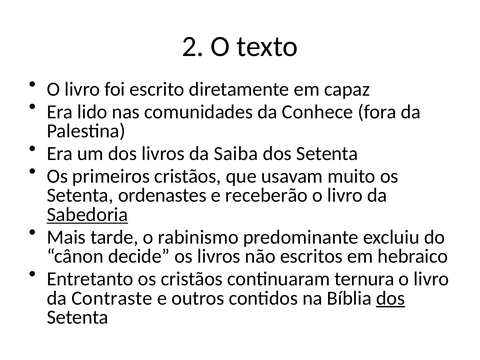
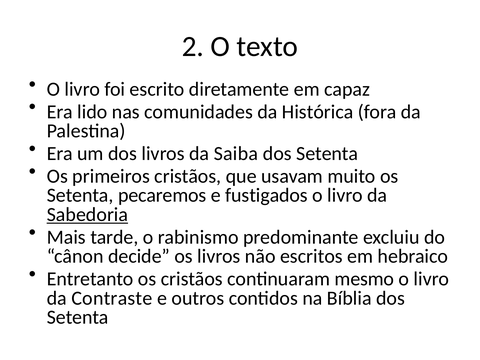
Conhece: Conhece -> Histórica
ordenastes: ordenastes -> pecaremos
receberão: receberão -> fustigados
ternura: ternura -> mesmo
dos at (391, 298) underline: present -> none
